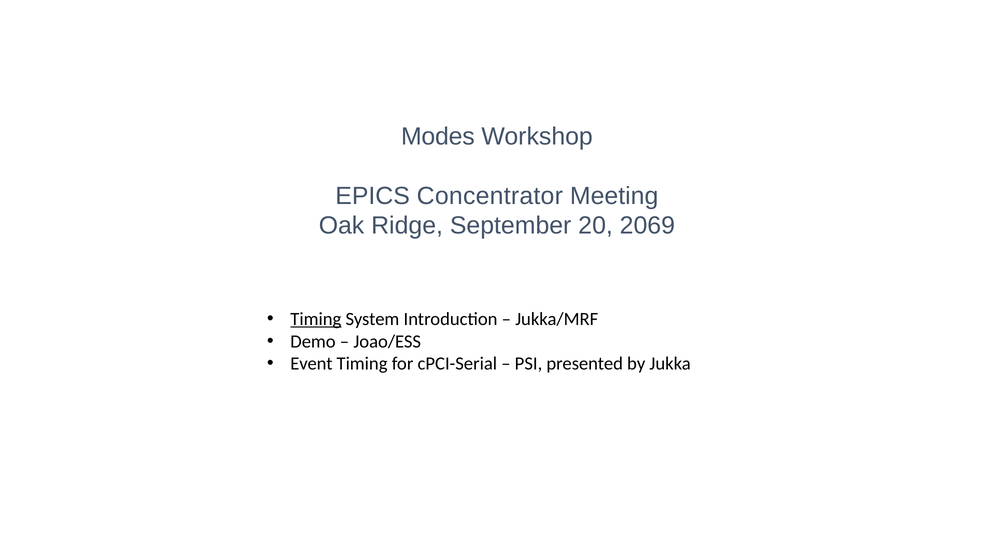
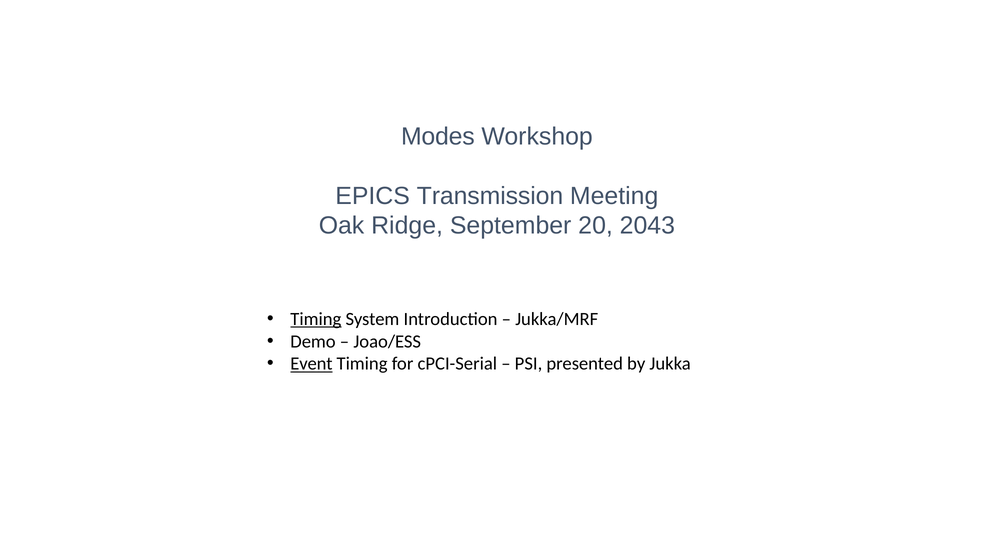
Concentrator: Concentrator -> Transmission
2069: 2069 -> 2043
Event underline: none -> present
